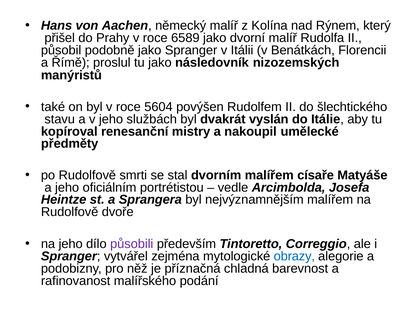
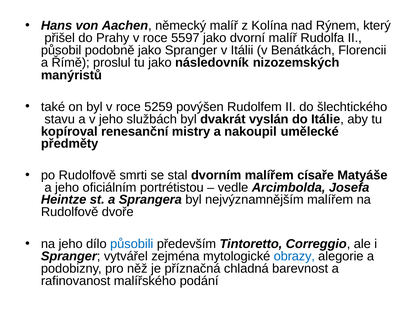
6589: 6589 -> 5597
5604: 5604 -> 5259
působili colour: purple -> blue
